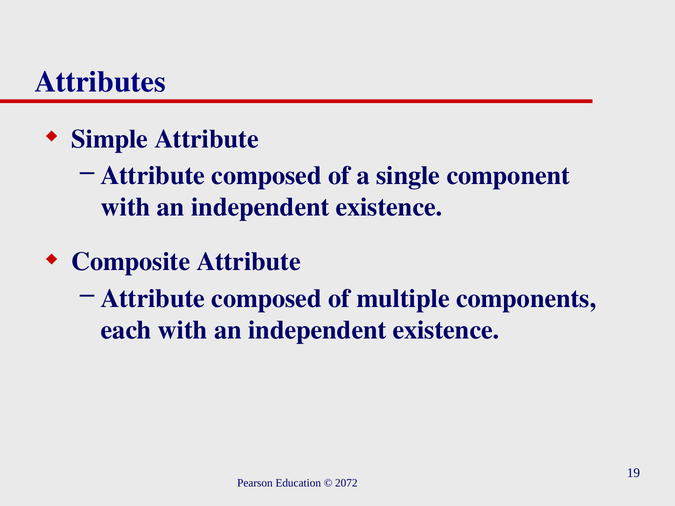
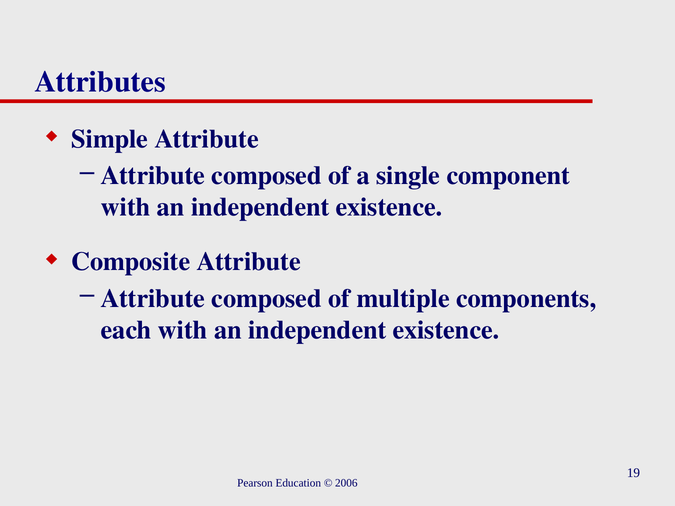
2072: 2072 -> 2006
